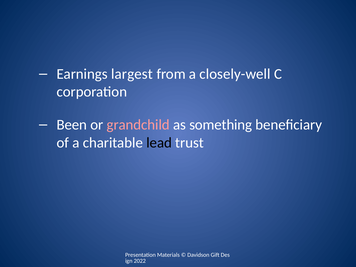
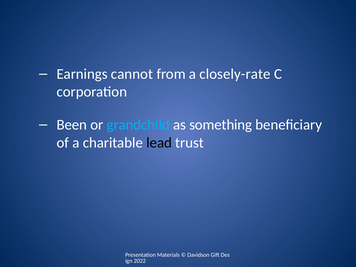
largest: largest -> cannot
closely-well: closely-well -> closely-rate
grandchild colour: pink -> light blue
